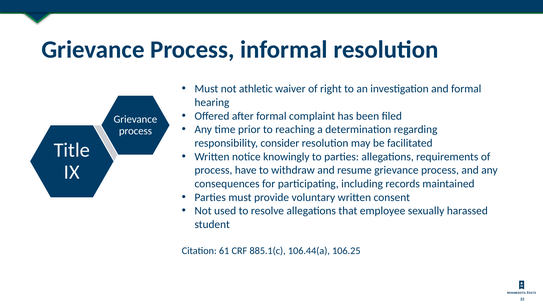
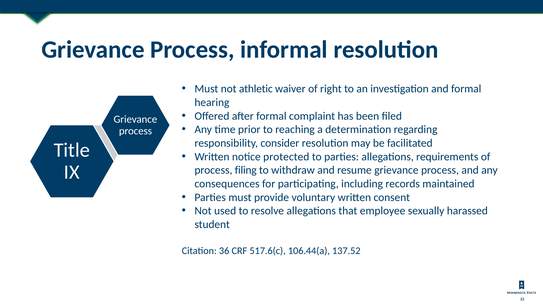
knowingly: knowingly -> protected
have: have -> filing
61: 61 -> 36
885.1(c: 885.1(c -> 517.6(c
106.25: 106.25 -> 137.52
